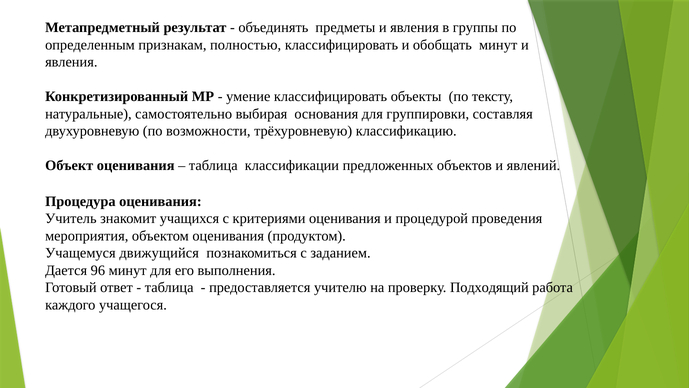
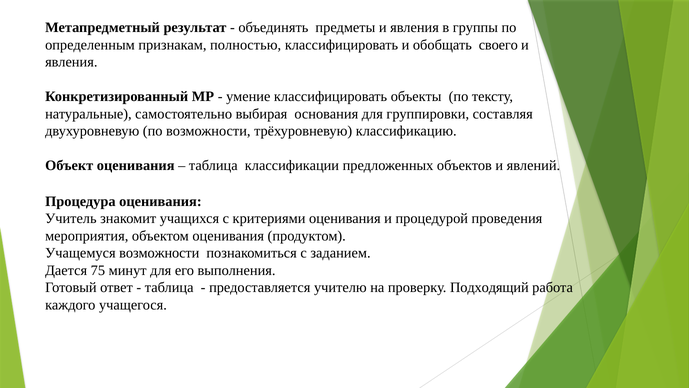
обобщать минут: минут -> своего
Учащемуся движущийся: движущийся -> возможности
96: 96 -> 75
